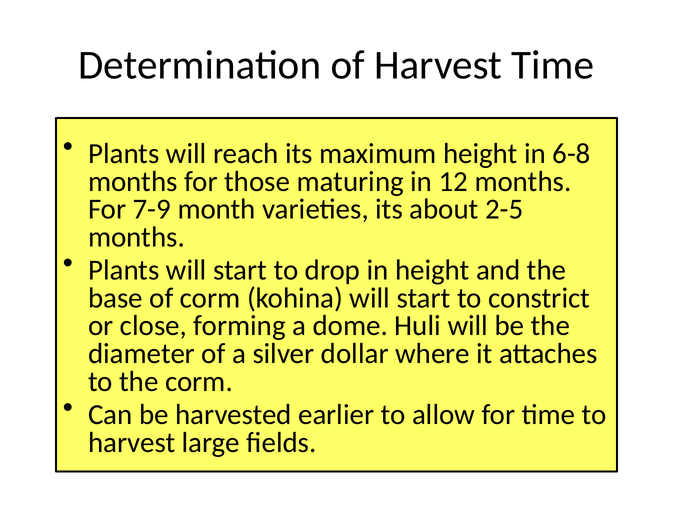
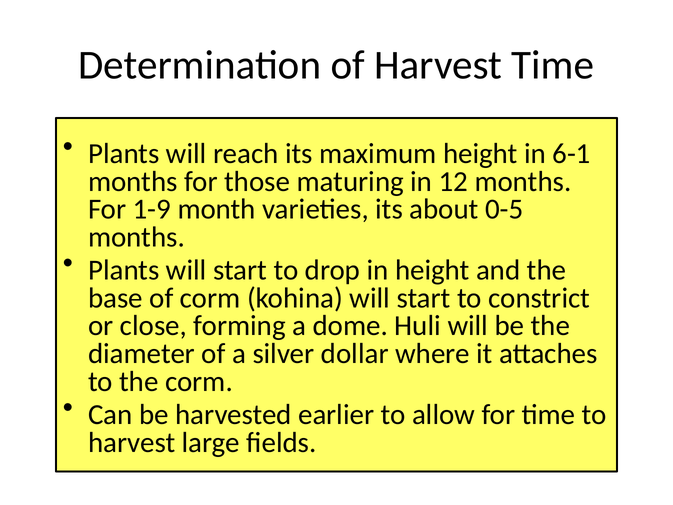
6-8: 6-8 -> 6-1
7-9: 7-9 -> 1-9
2-5: 2-5 -> 0-5
